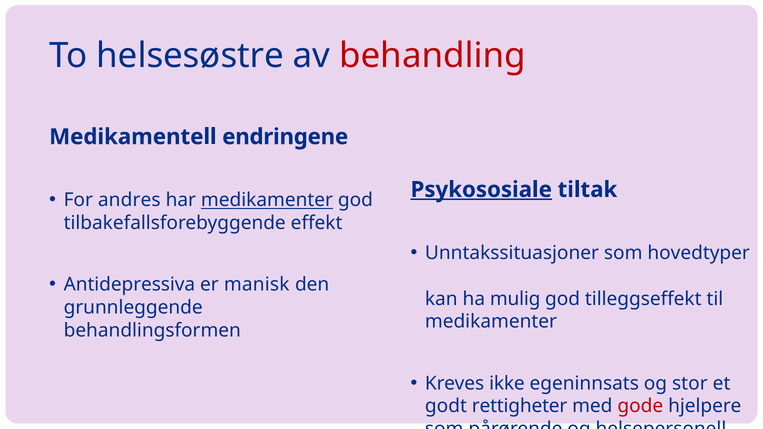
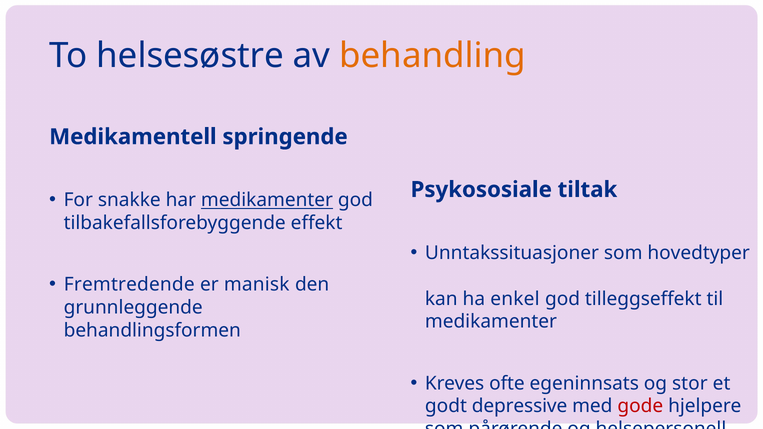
behandling colour: red -> orange
endringene: endringene -> springende
Psykososiale underline: present -> none
andres: andres -> snakke
Antidepressiva: Antidepressiva -> Fremtredende
mulig: mulig -> enkel
ikke: ikke -> ofte
rettigheter: rettigheter -> depressive
